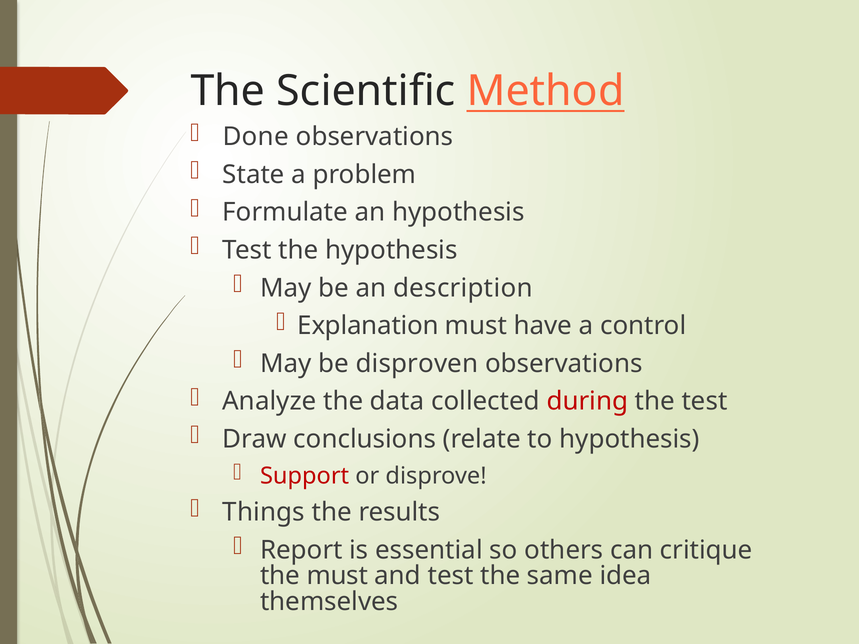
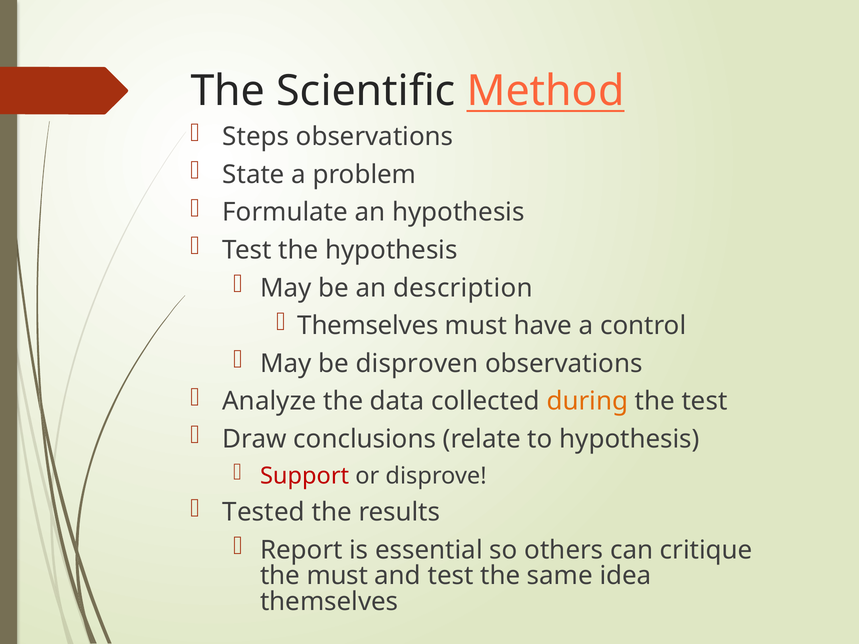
Done: Done -> Steps
Explanation at (368, 326): Explanation -> Themselves
during colour: red -> orange
Things: Things -> Tested
